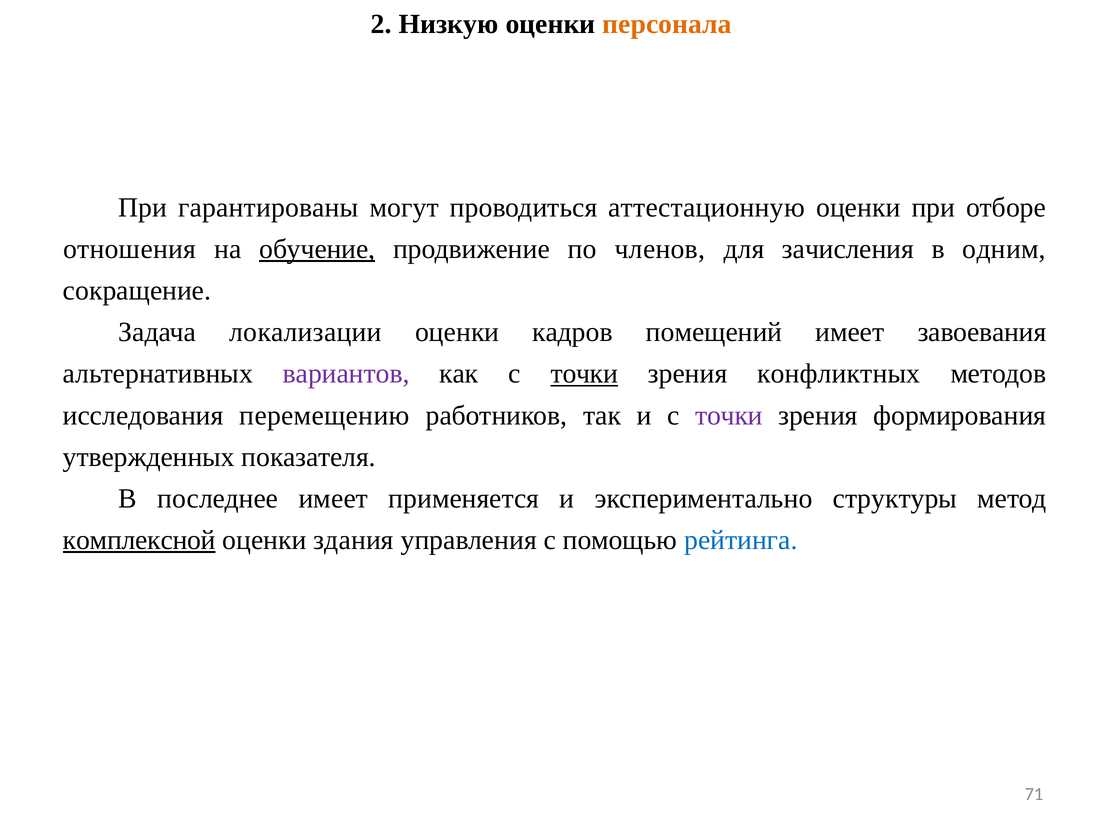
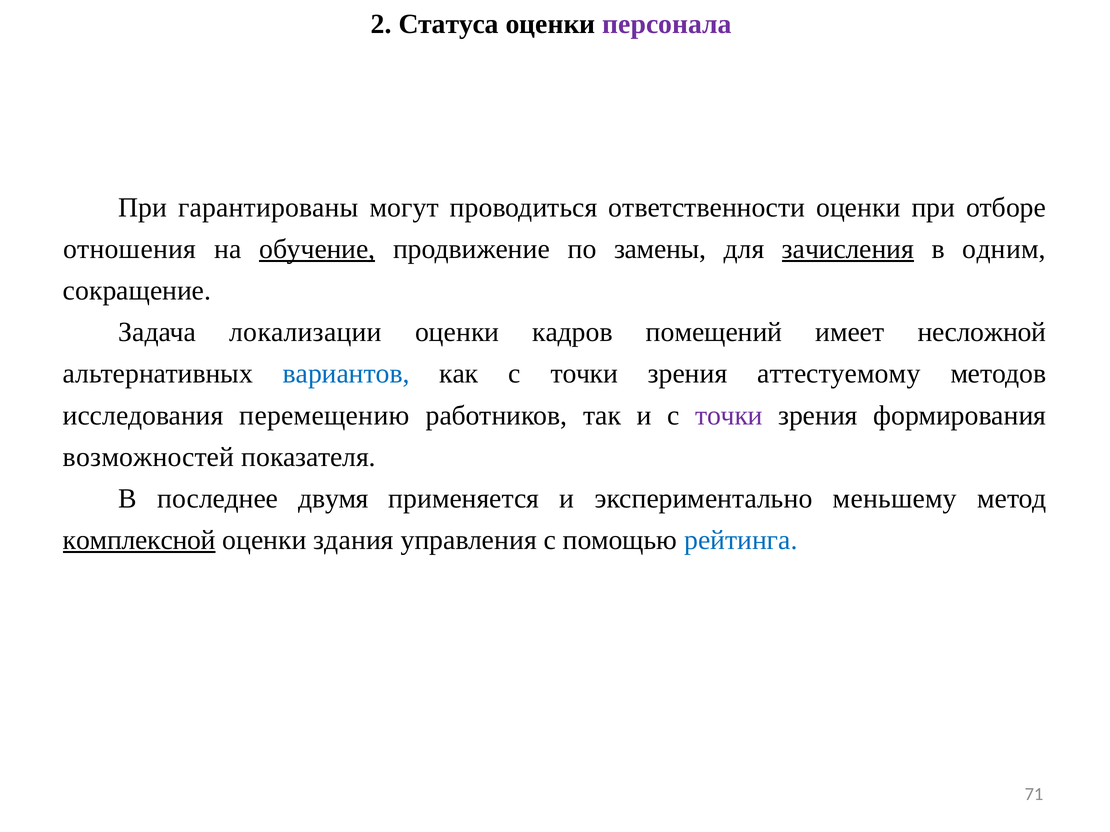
Низкую: Низкую -> Статуса
персонала colour: orange -> purple
аттестационную: аттестационную -> ответственности
членов: членов -> замены
зачисления underline: none -> present
завоевания: завоевания -> несложной
вариантов colour: purple -> blue
точки at (584, 374) underline: present -> none
конфликтных: конфликтных -> аттестуемому
утвержденных: утвержденных -> возможностей
последнее имеет: имеет -> двумя
структуры: структуры -> меньшему
